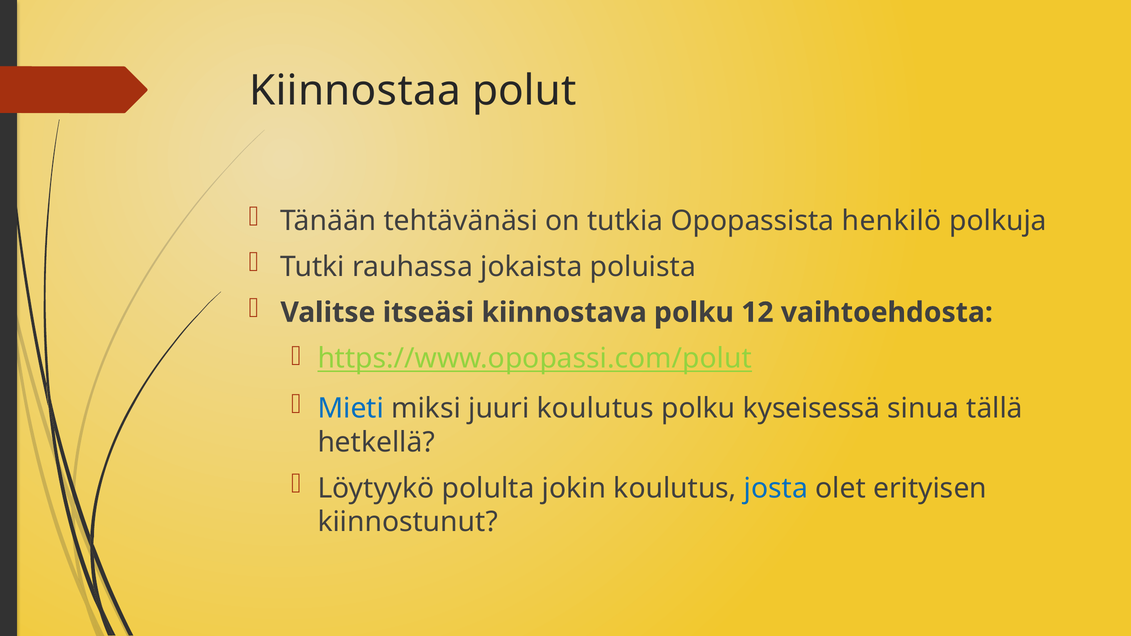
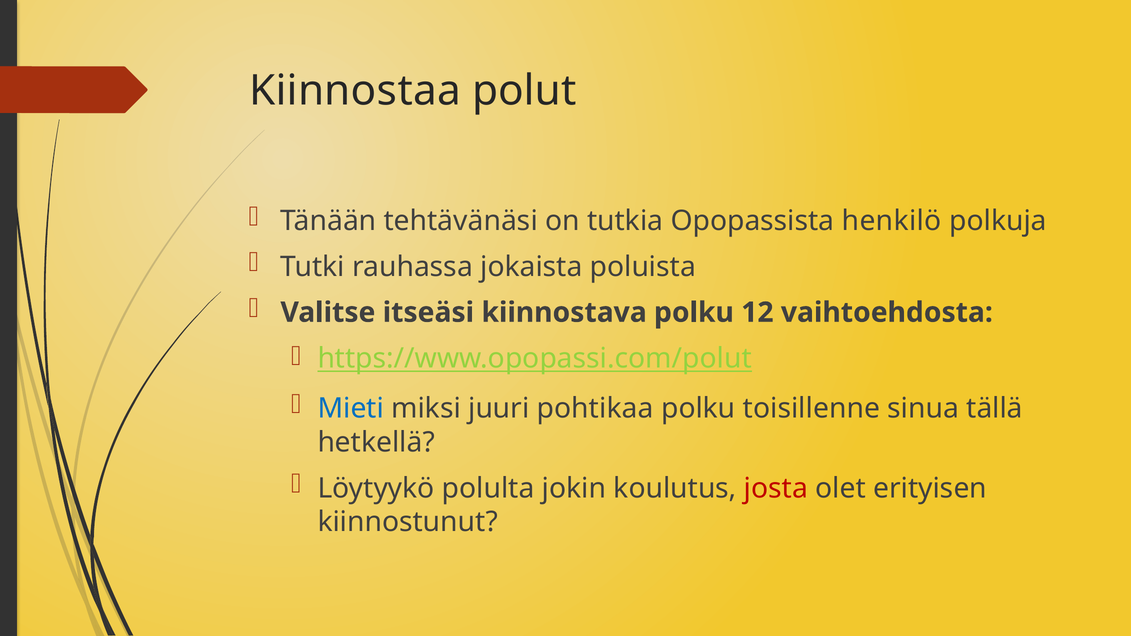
juuri koulutus: koulutus -> pohtikaa
kyseisessä: kyseisessä -> toisillenne
josta colour: blue -> red
